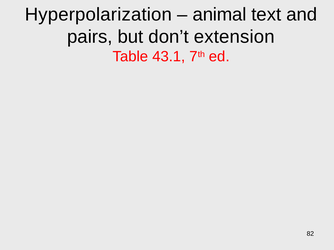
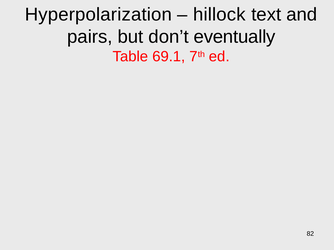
animal: animal -> hillock
extension: extension -> eventually
43.1: 43.1 -> 69.1
